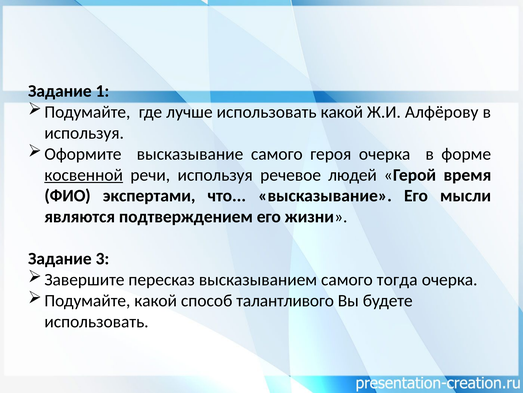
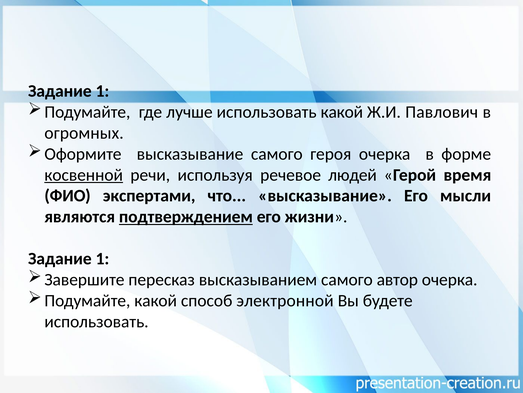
Алфёрову: Алфёрову -> Павлович
используя at (84, 133): используя -> огромных
подтверждением underline: none -> present
3 at (102, 258): 3 -> 1
тогда: тогда -> автор
талантливого: талантливого -> электронной
